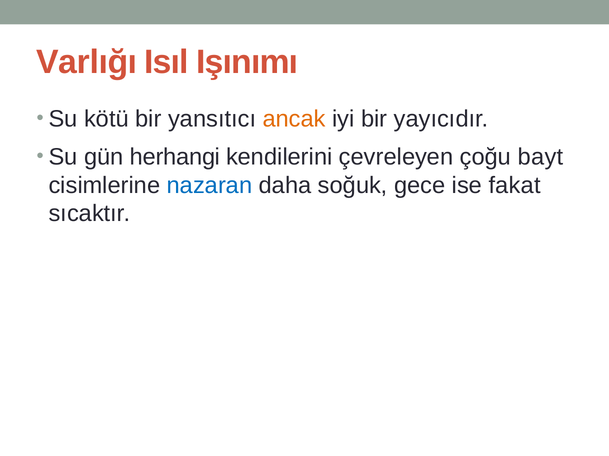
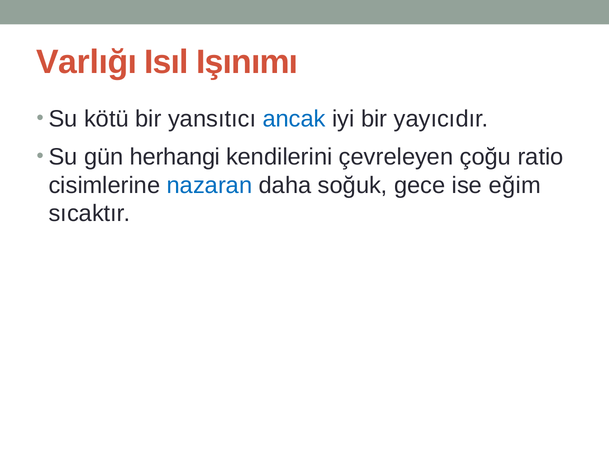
ancak colour: orange -> blue
bayt: bayt -> ratio
fakat: fakat -> eğim
